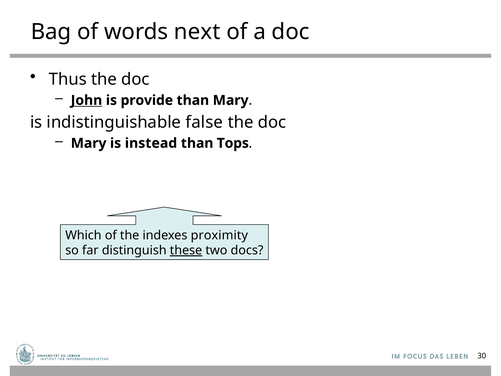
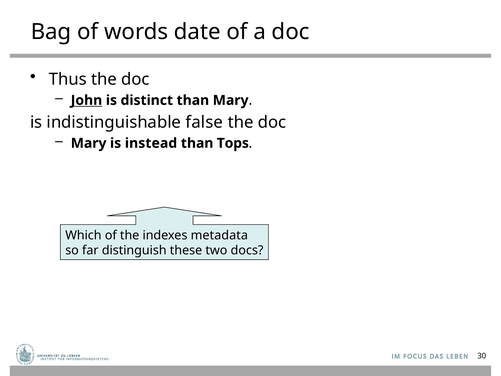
next: next -> date
provide: provide -> distinct
proximity: proximity -> metadata
these underline: present -> none
